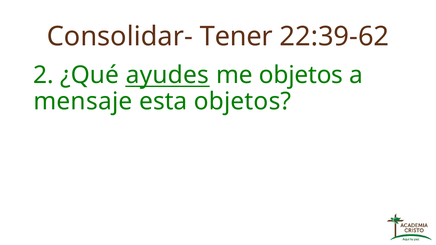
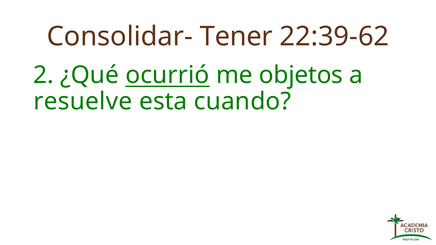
ayudes: ayudes -> ocurrió
mensaje: mensaje -> resuelve
esta objetos: objetos -> cuando
